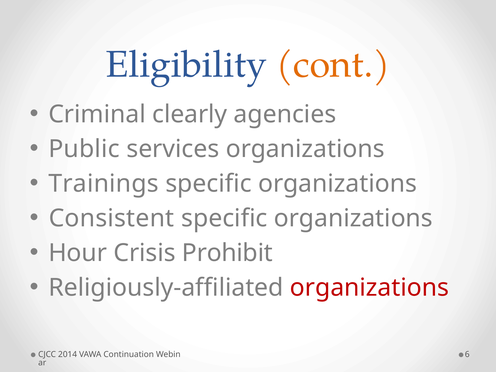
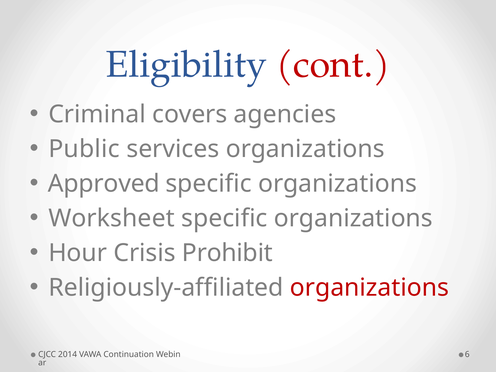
cont colour: orange -> red
clearly: clearly -> covers
Trainings: Trainings -> Approved
Consistent: Consistent -> Worksheet
